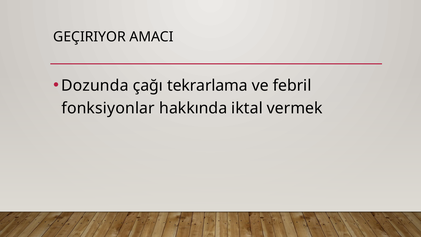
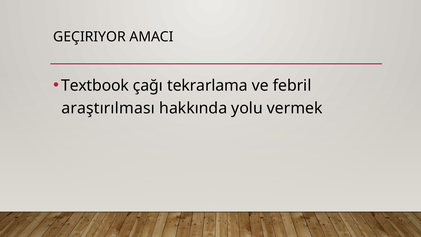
Dozunda: Dozunda -> Textbook
fonksiyonlar: fonksiyonlar -> araştırılması
iktal: iktal -> yolu
